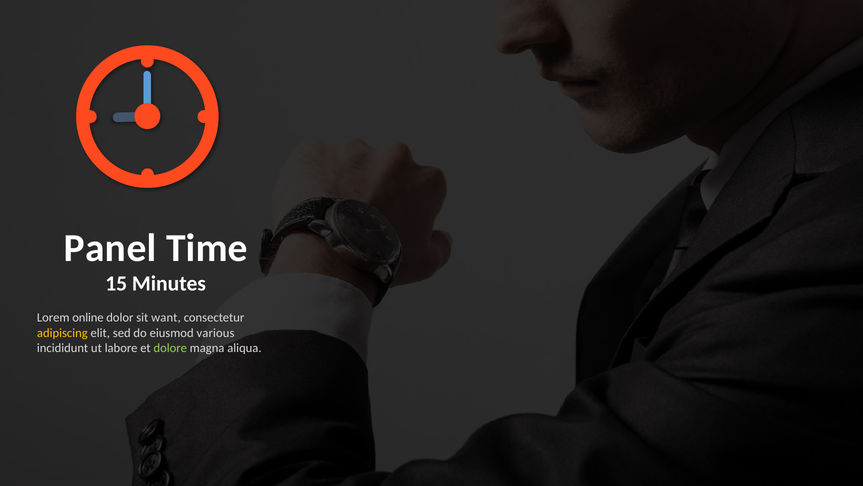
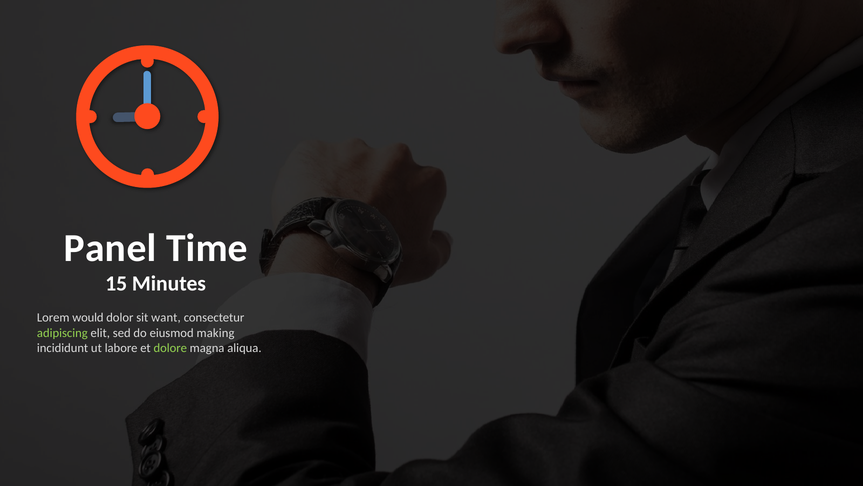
online: online -> would
adipiscing colour: yellow -> light green
various: various -> making
